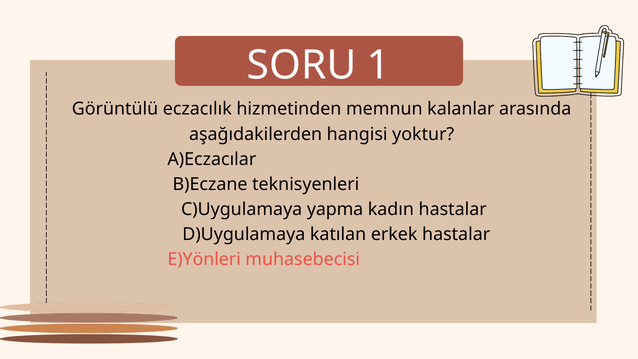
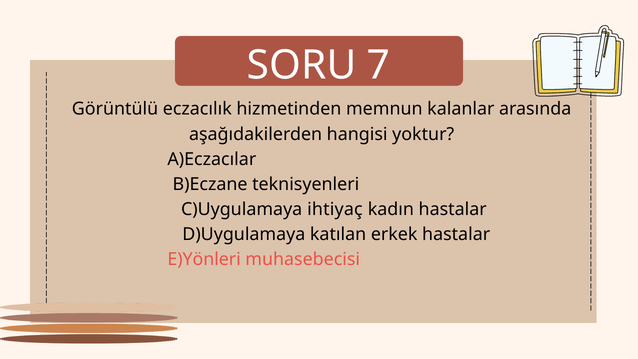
1: 1 -> 7
yapma: yapma -> ihtiyaç
